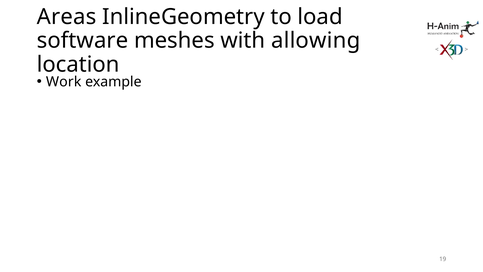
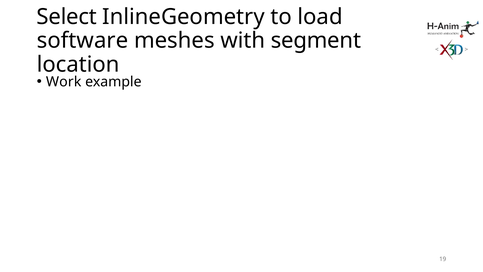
Areas: Areas -> Select
allowing: allowing -> segment
